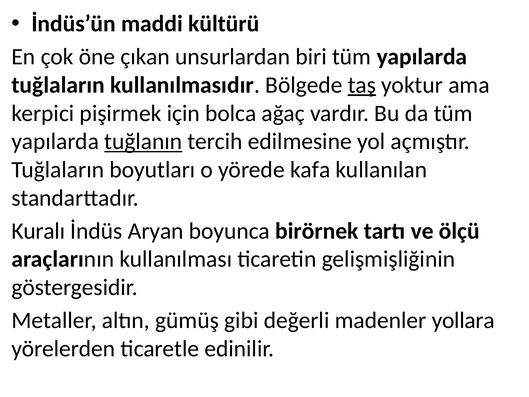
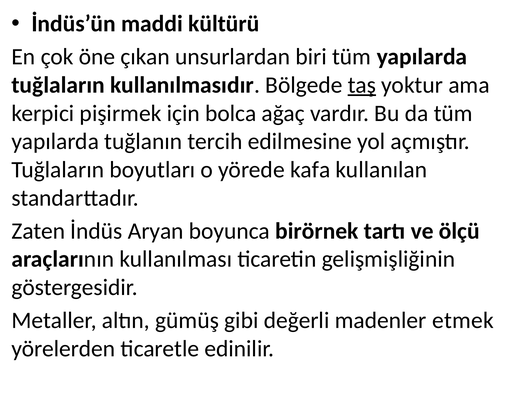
tuğlanın underline: present -> none
Kuralı: Kuralı -> Zaten
yollara: yollara -> etmek
